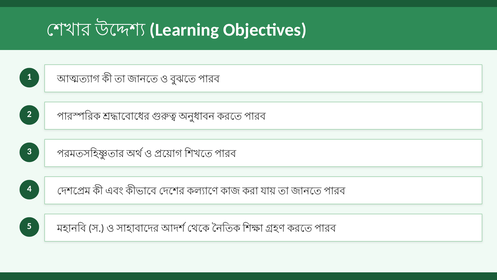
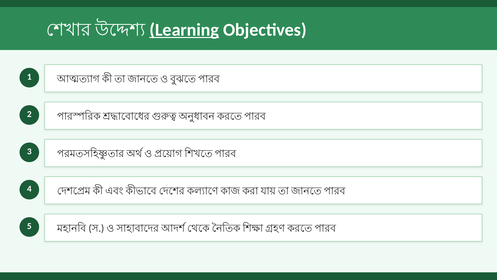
Learning underline: none -> present
